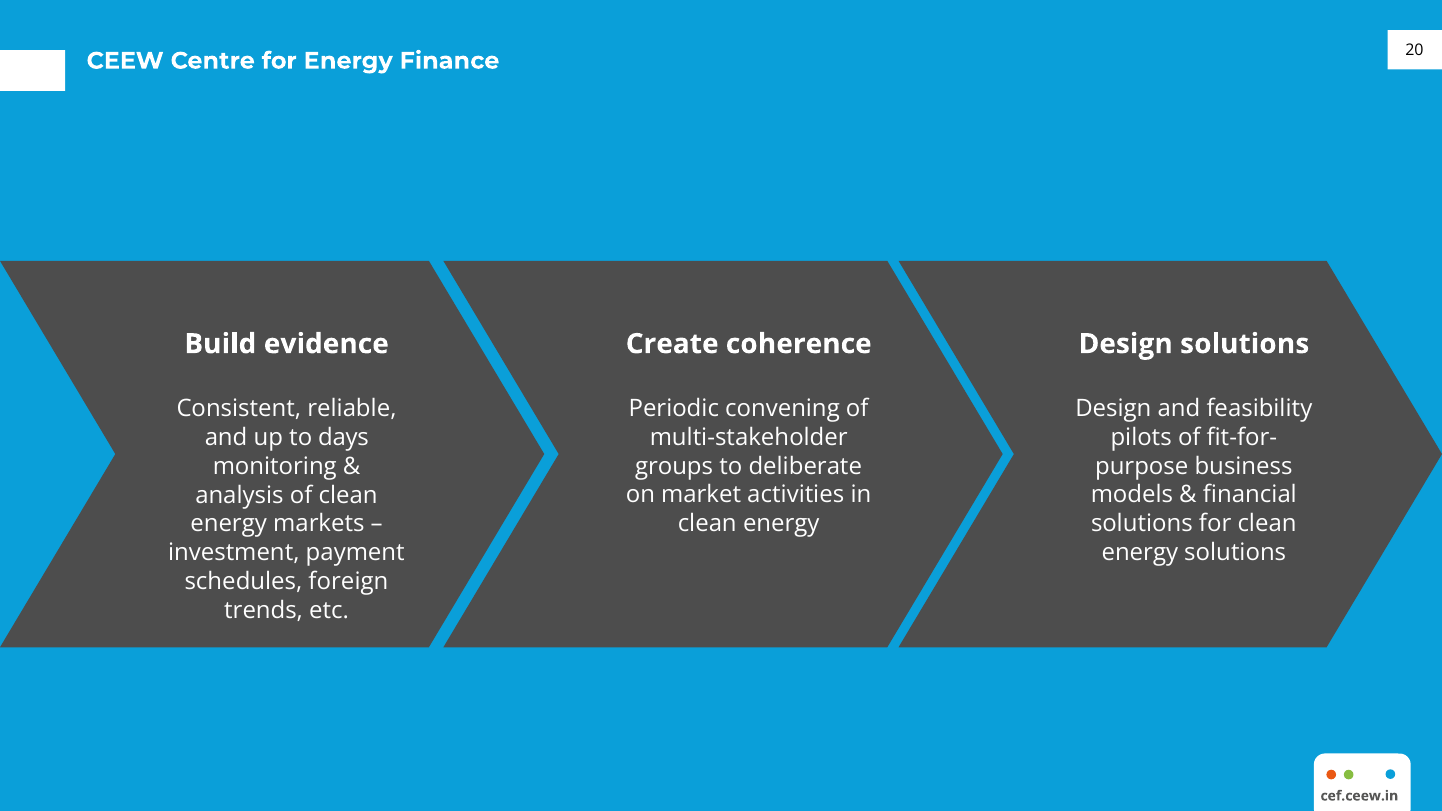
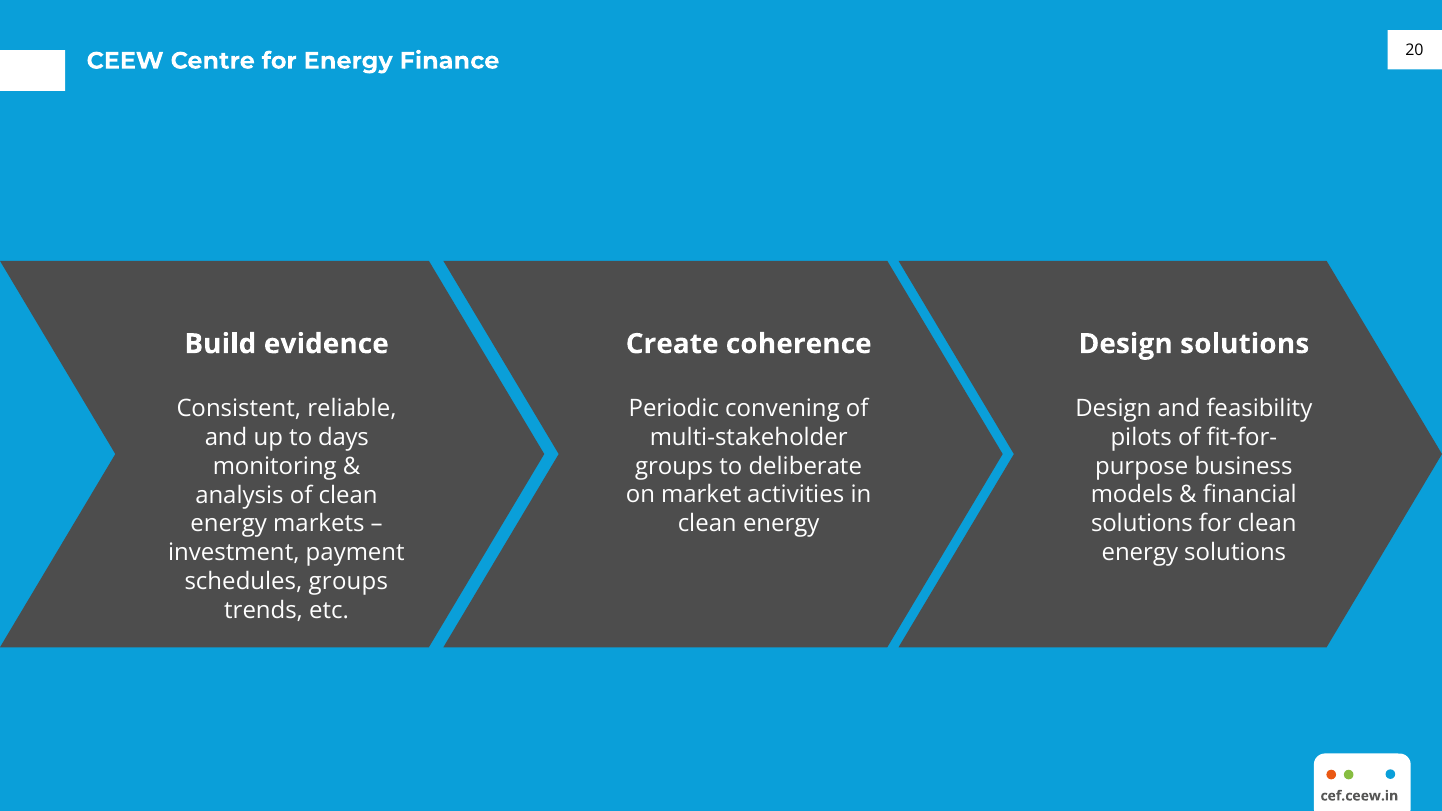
schedules foreign: foreign -> groups
